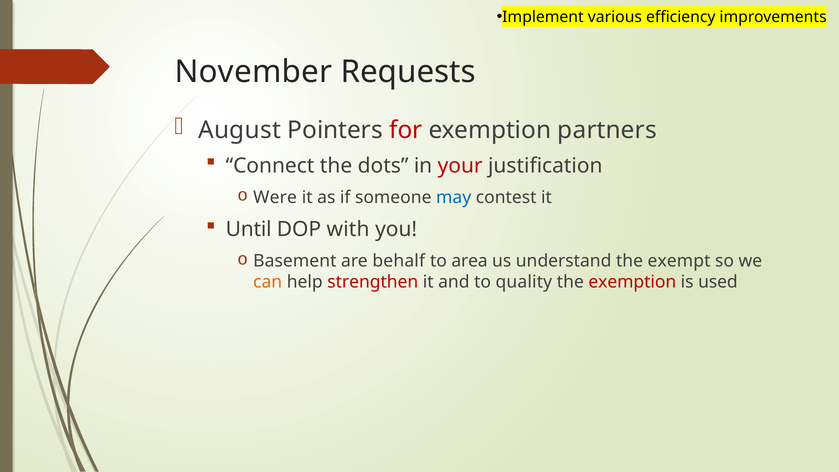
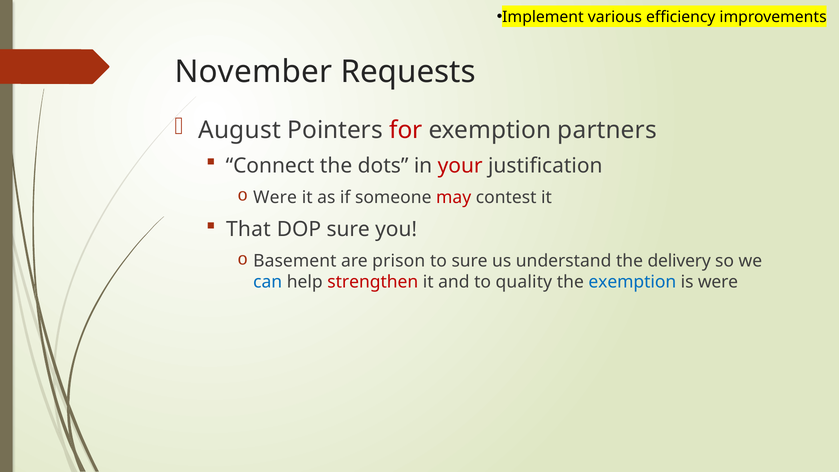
may colour: blue -> red
Until: Until -> That
DOP with: with -> sure
behalf: behalf -> prison
to area: area -> sure
exempt: exempt -> delivery
can colour: orange -> blue
exemption at (632, 282) colour: red -> blue
is used: used -> were
